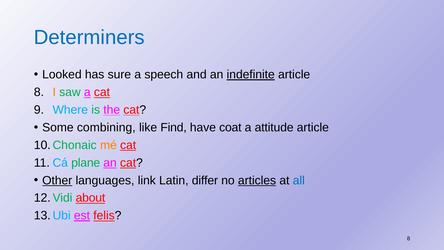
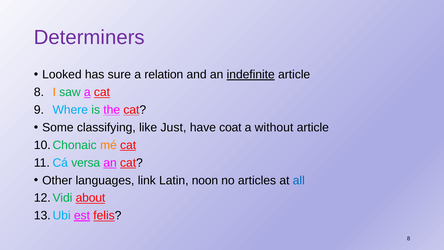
Determiners colour: blue -> purple
speech: speech -> relation
combining: combining -> classifying
Find: Find -> Just
attitude: attitude -> without
plane: plane -> versa
Other underline: present -> none
differ: differ -> noon
articles underline: present -> none
